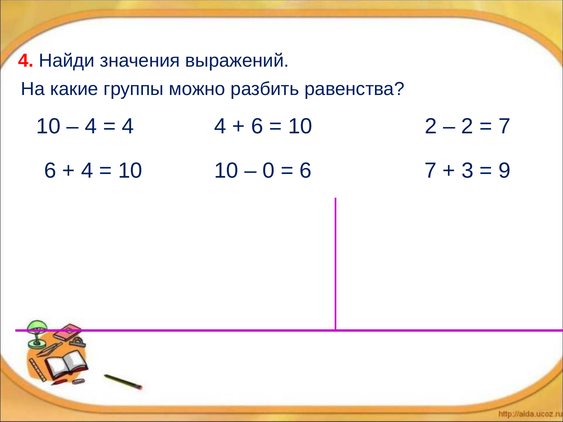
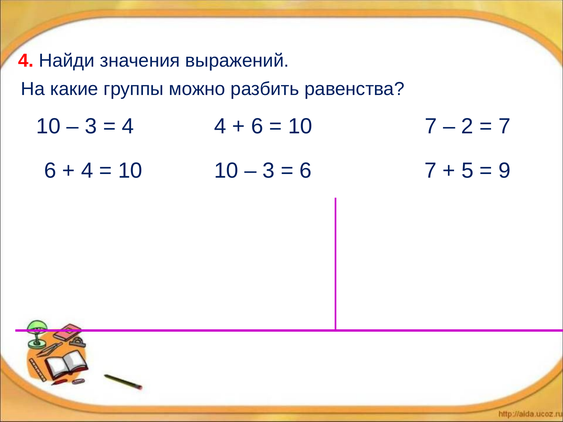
4 at (91, 126): 4 -> 3
10 2: 2 -> 7
0 at (269, 171): 0 -> 3
3: 3 -> 5
